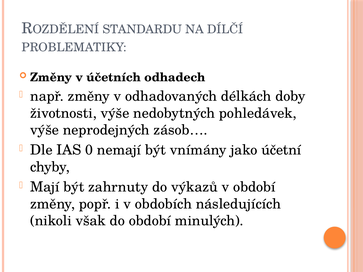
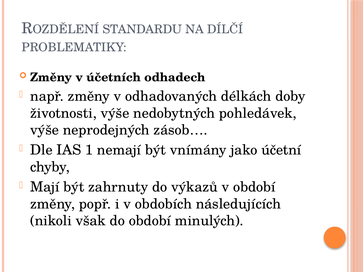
0: 0 -> 1
